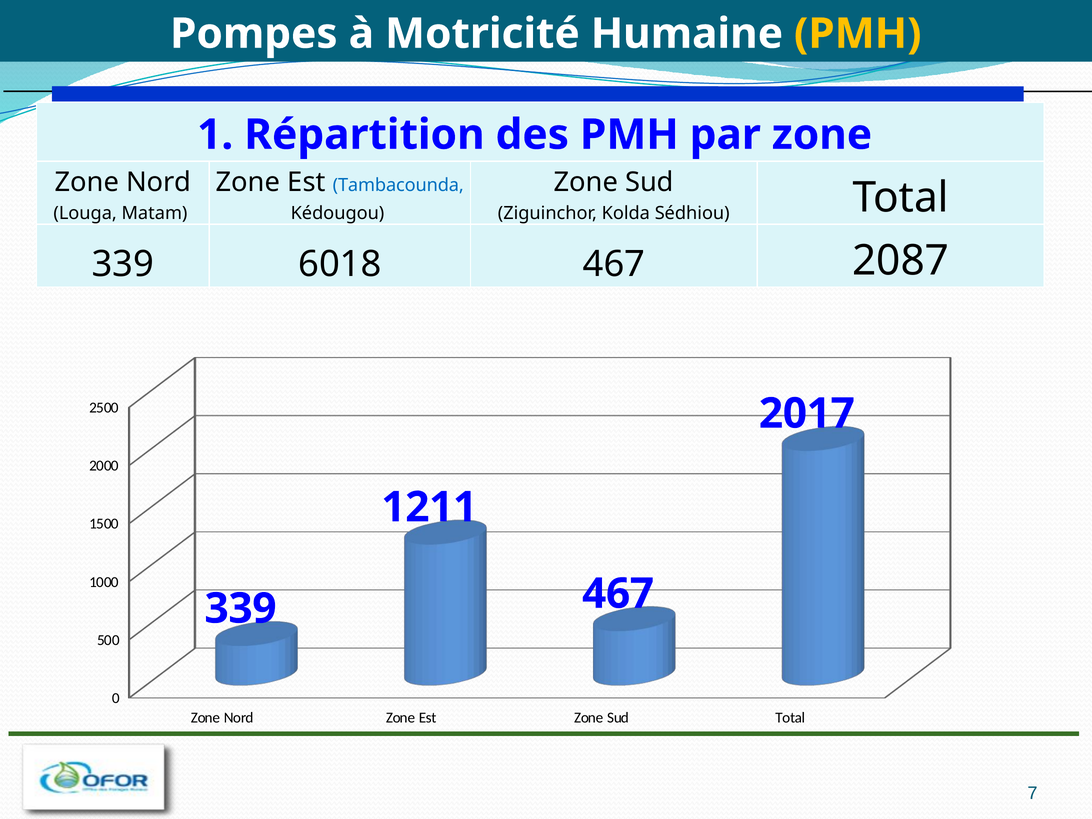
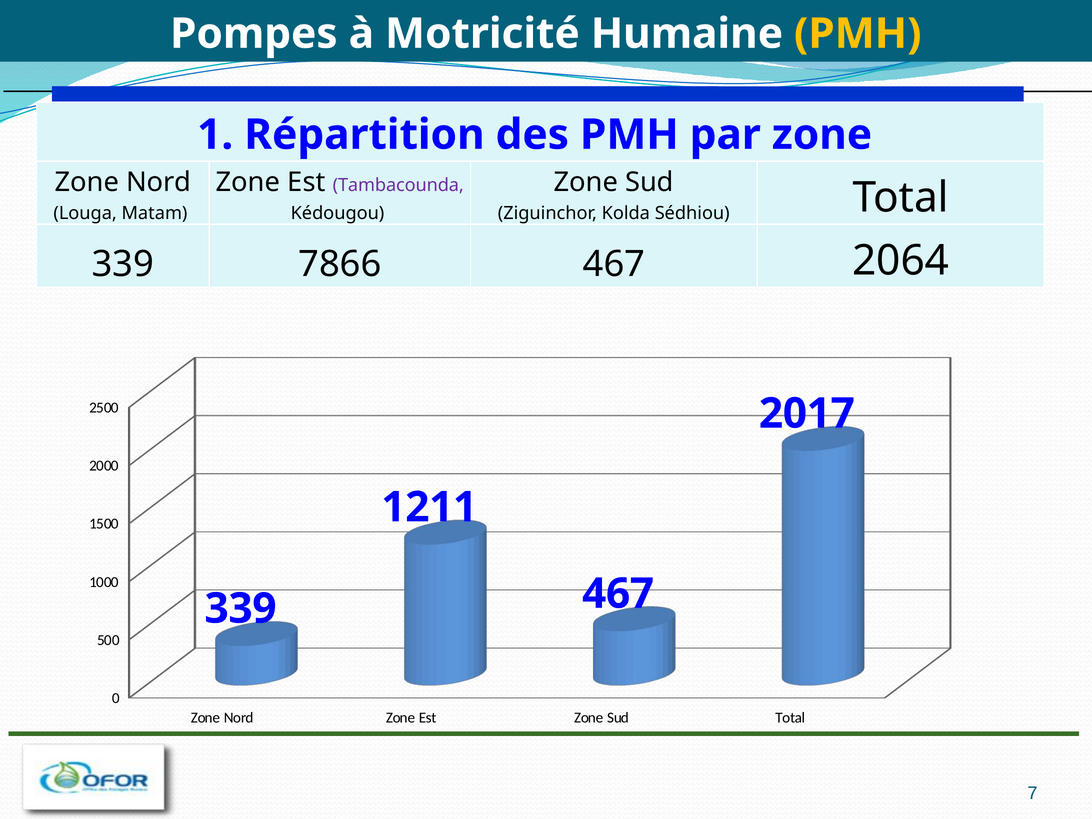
Tambacounda colour: blue -> purple
6018: 6018 -> 7866
2087: 2087 -> 2064
